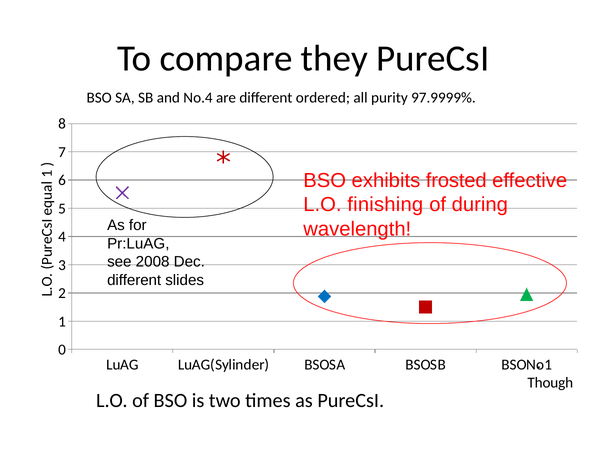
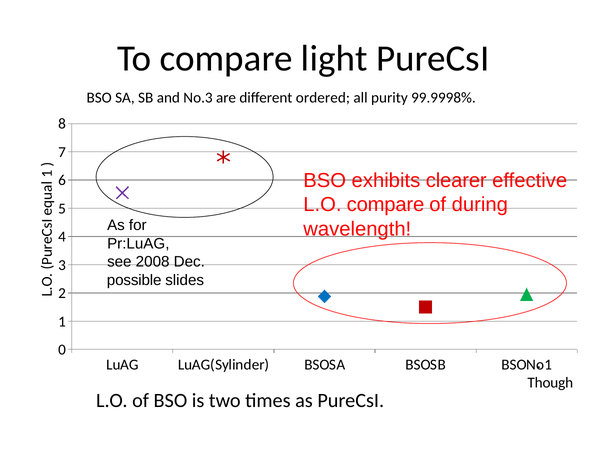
they: they -> light
No.4: No.4 -> No.3
97.9999%: 97.9999% -> 99.9998%
frosted: frosted -> clearer
L.O finishing: finishing -> compare
different at (134, 280): different -> possible
